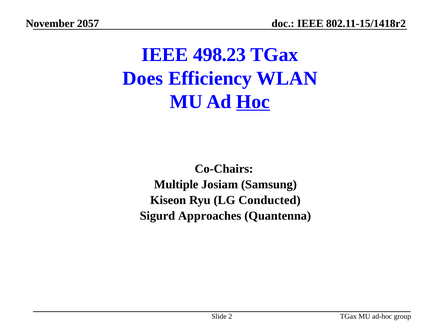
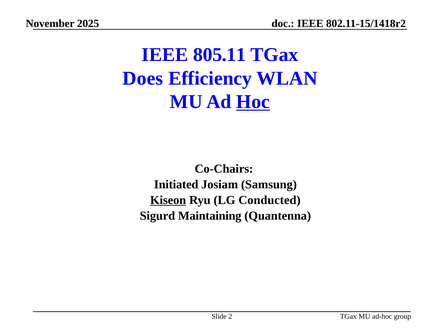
2057: 2057 -> 2025
498.23: 498.23 -> 805.11
Multiple: Multiple -> Initiated
Kiseon underline: none -> present
Approaches: Approaches -> Maintaining
